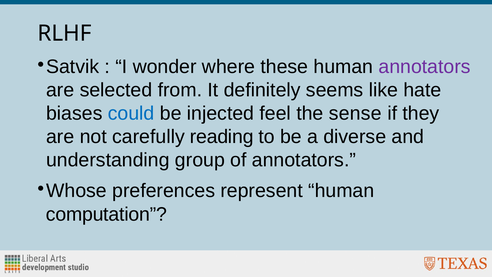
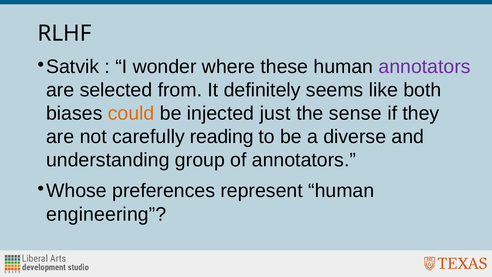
hate: hate -> both
could colour: blue -> orange
feel: feel -> just
computation: computation -> engineering
